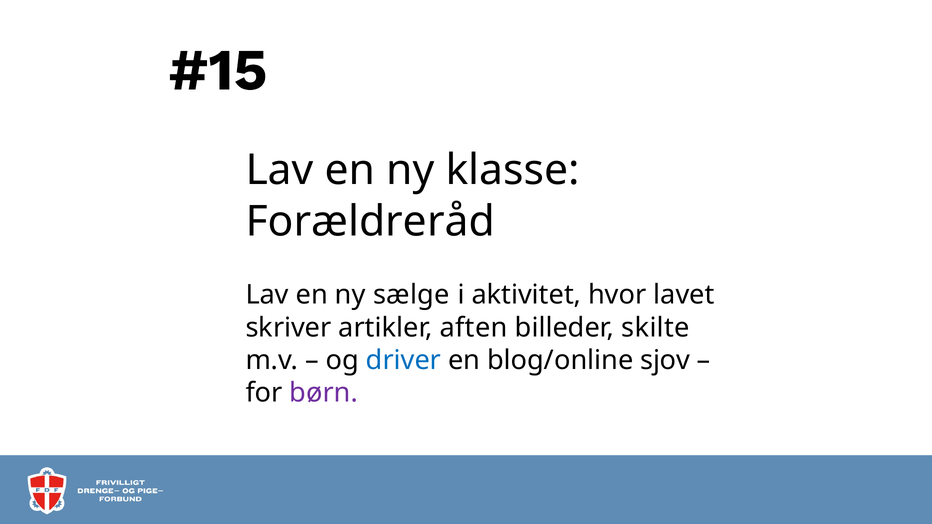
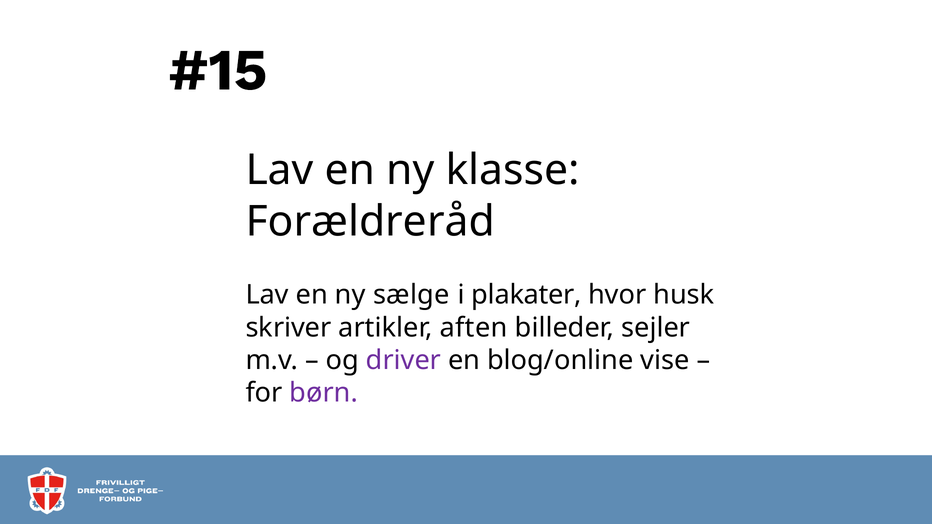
aktivitet: aktivitet -> plakater
lavet: lavet -> husk
skilte: skilte -> sejler
driver colour: blue -> purple
sjov: sjov -> vise
